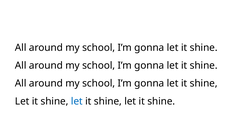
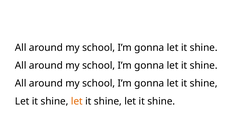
let at (77, 101) colour: blue -> orange
